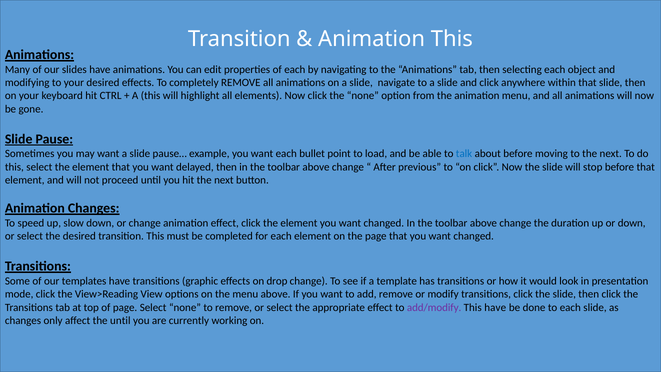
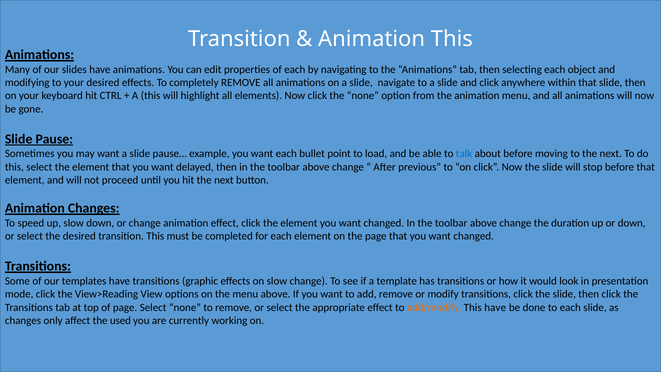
on drop: drop -> slow
add/modify colour: purple -> orange
the until: until -> used
